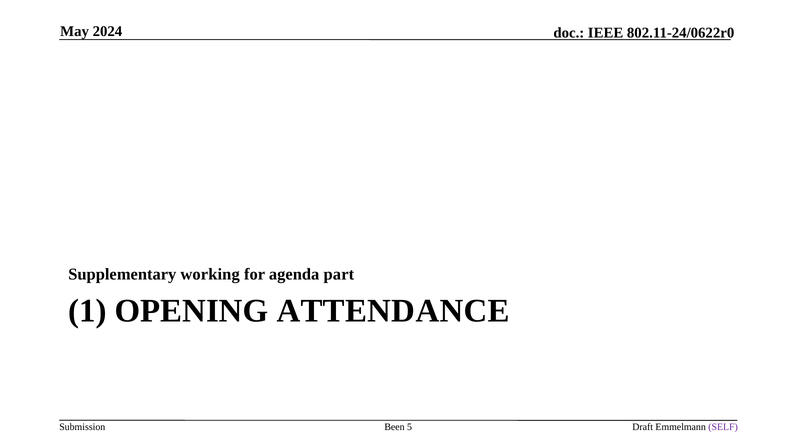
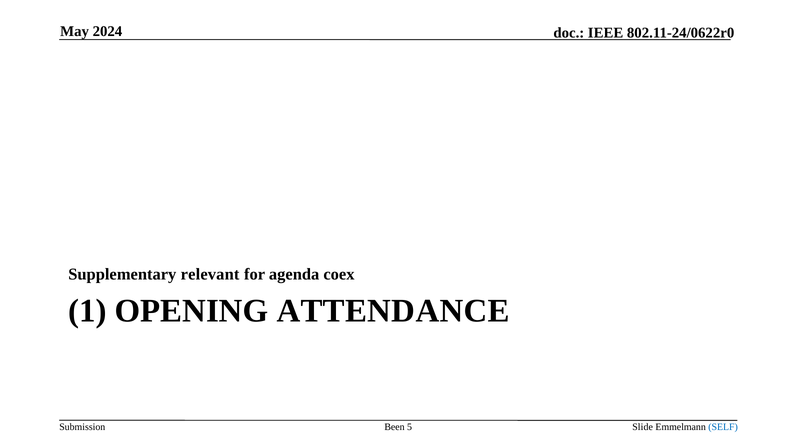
working: working -> relevant
part: part -> coex
Draft: Draft -> Slide
SELF colour: purple -> blue
